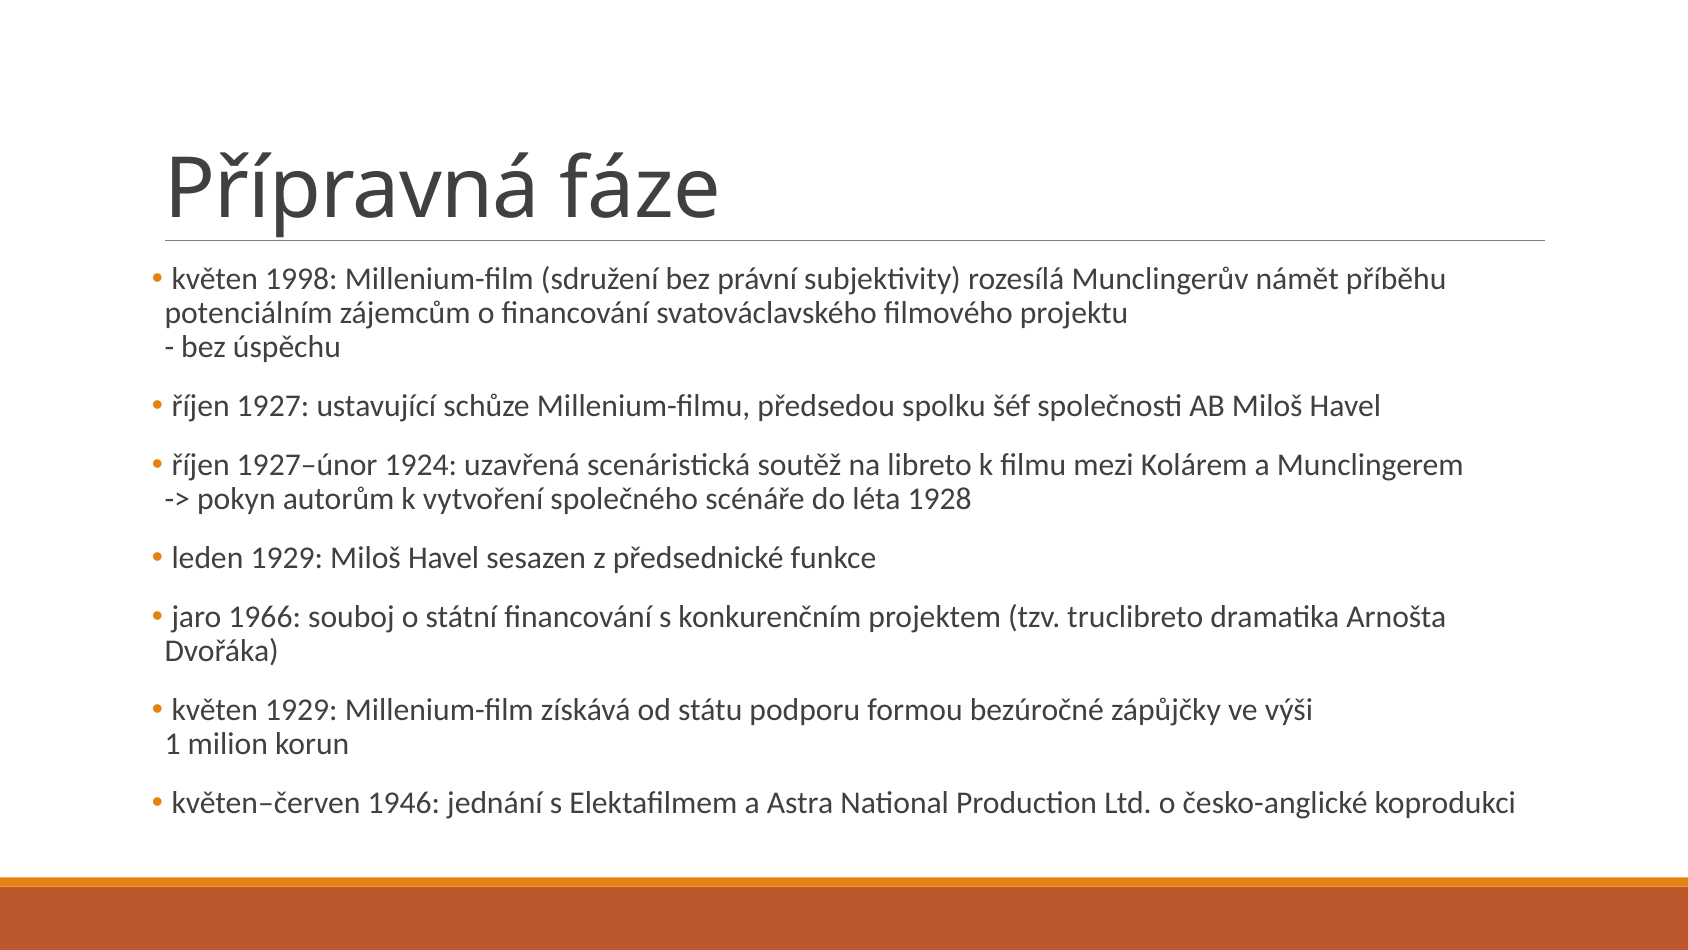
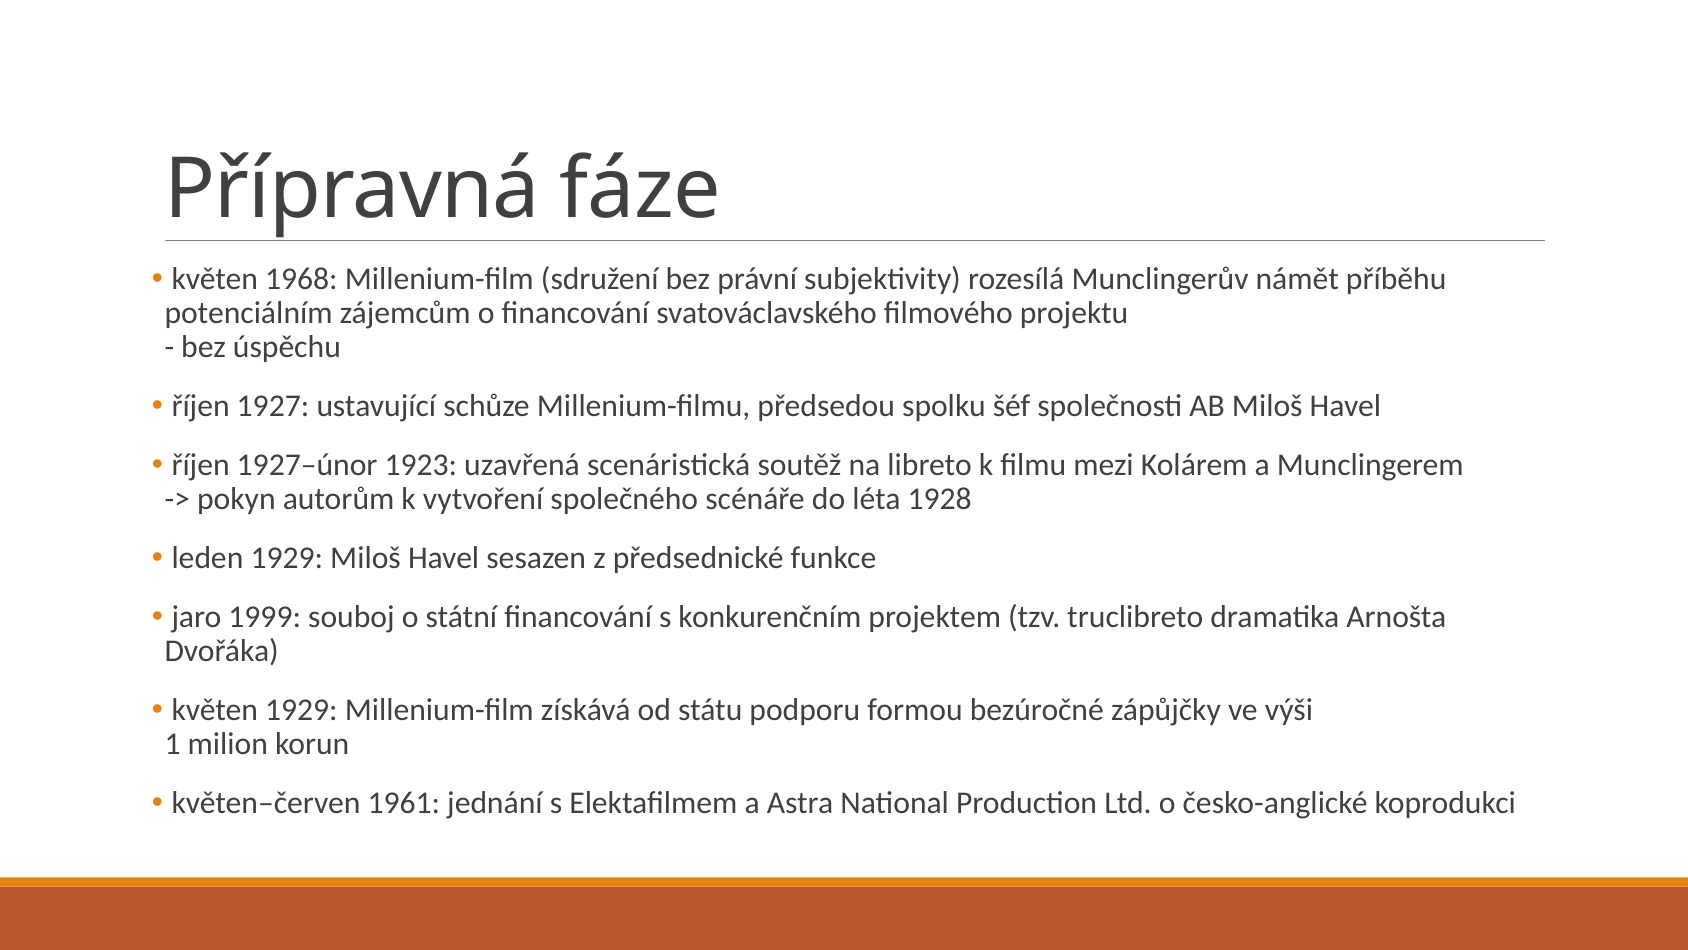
1998: 1998 -> 1968
1924: 1924 -> 1923
1966: 1966 -> 1999
1946: 1946 -> 1961
